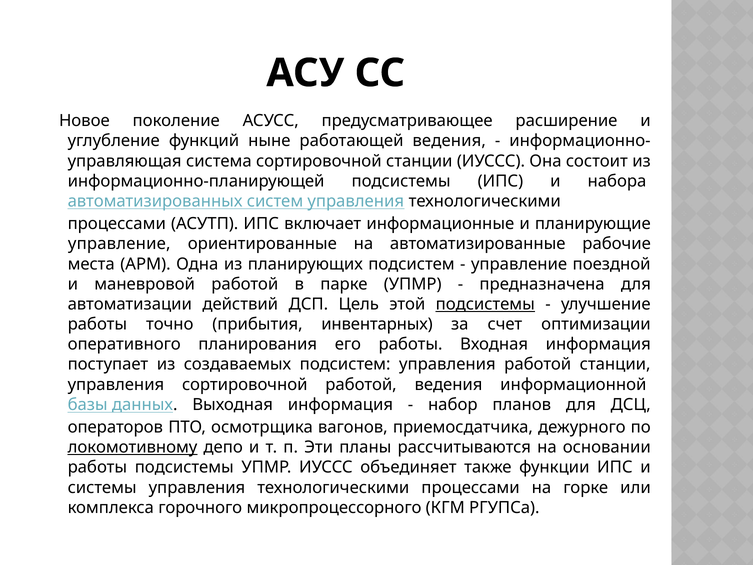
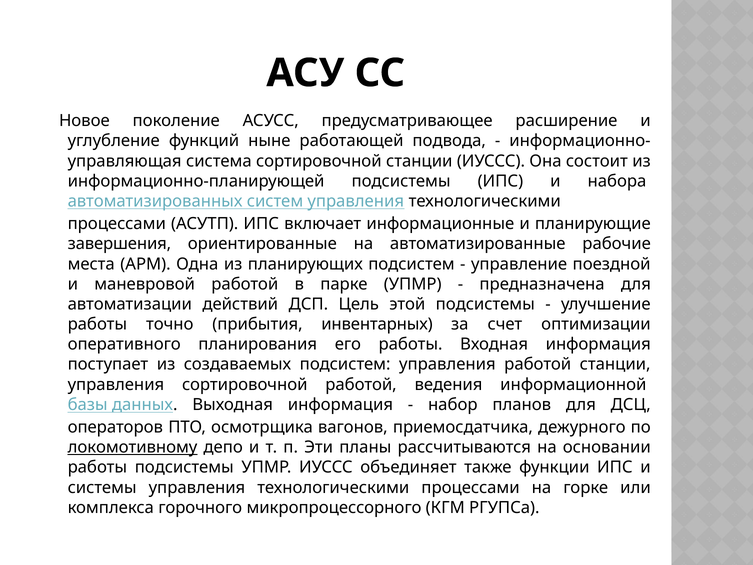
работающей ведения: ведения -> подвода
управление at (119, 244): управление -> завершения
подсистемы at (485, 304) underline: present -> none
